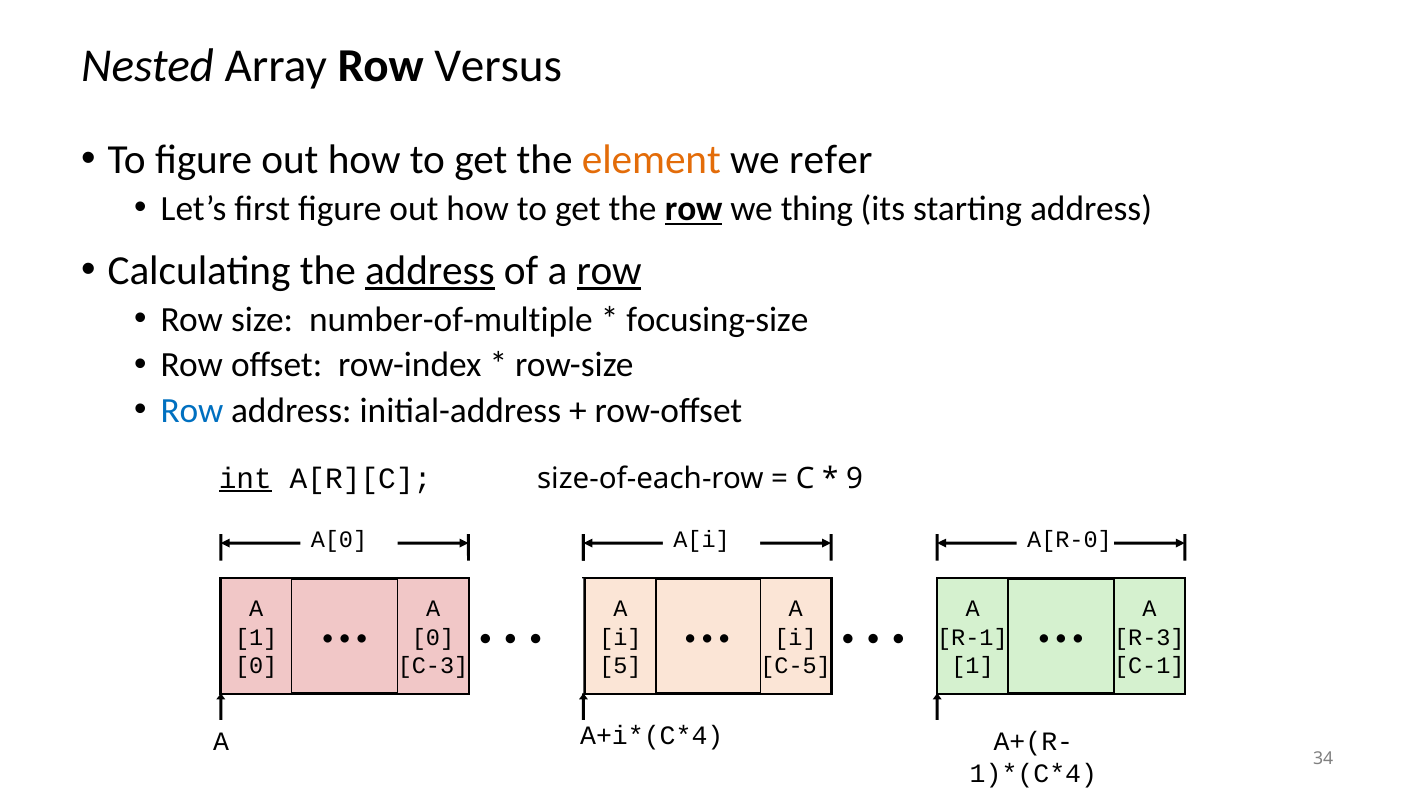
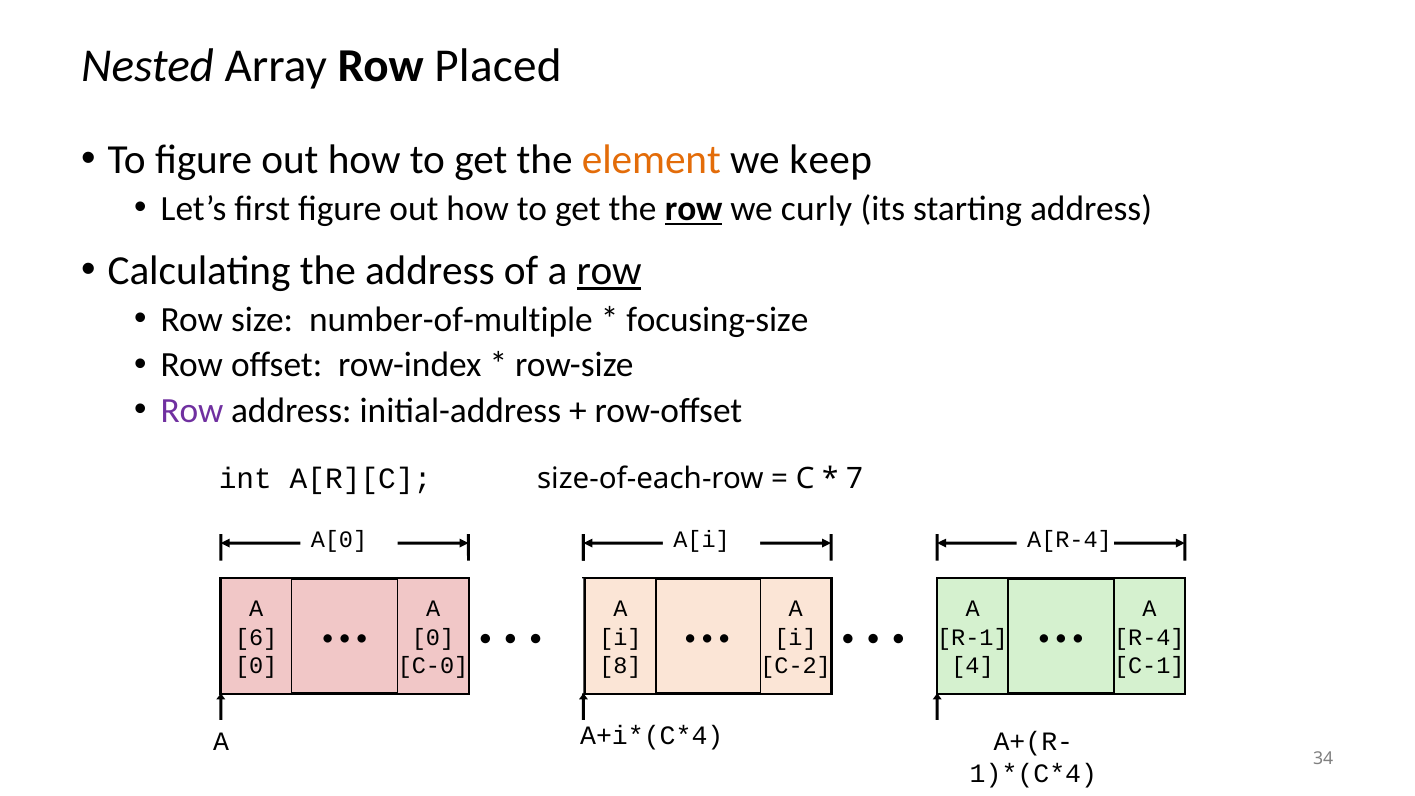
Versus: Versus -> Placed
refer: refer -> keep
thing: thing -> curly
address at (430, 271) underline: present -> none
Row at (192, 410) colour: blue -> purple
int underline: present -> none
9: 9 -> 7
A[R-0: A[R-0 -> A[R-4
1 at (256, 637): 1 -> 6
R-3: R-3 -> R-4
C-3: C-3 -> C-0
5: 5 -> 8
C-5: C-5 -> C-2
1 at (973, 666): 1 -> 4
